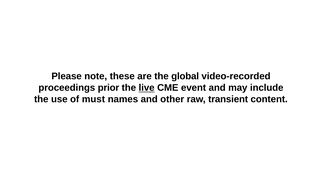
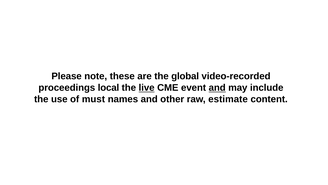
prior: prior -> local
and at (217, 88) underline: none -> present
transient: transient -> estimate
